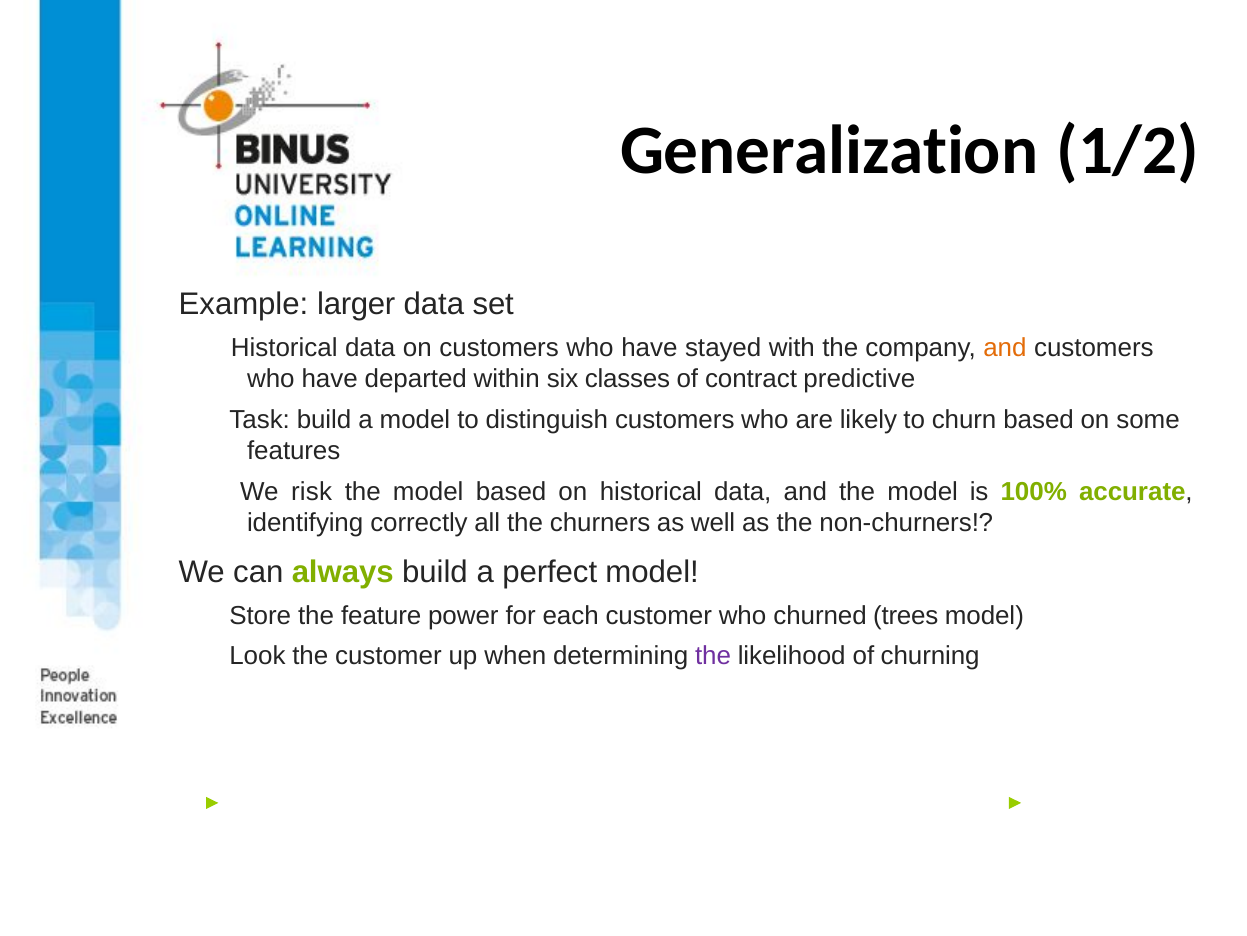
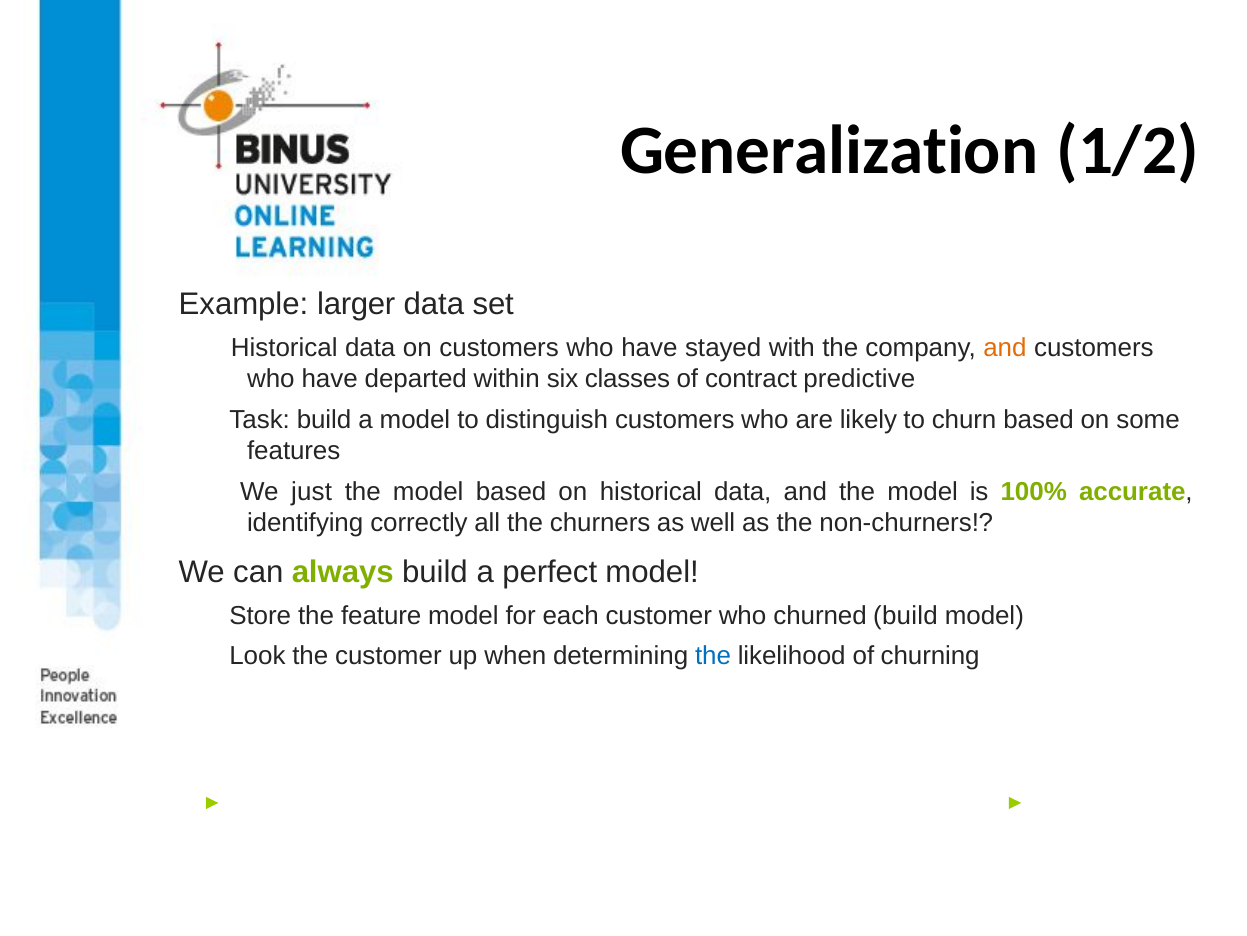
risk: risk -> just
feature power: power -> model
churned trees: trees -> build
the at (713, 656) colour: purple -> blue
